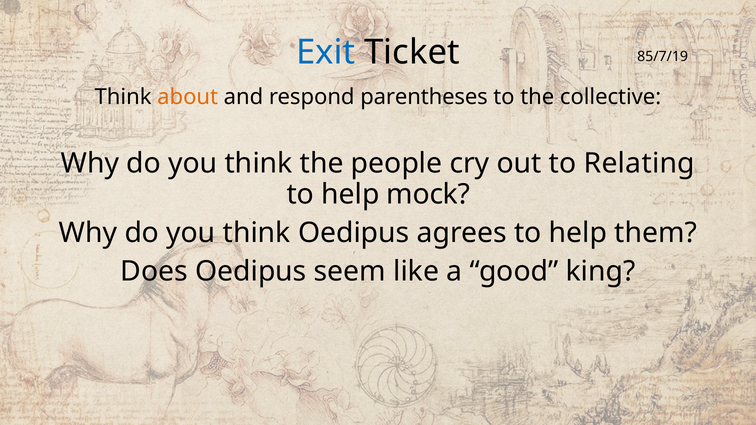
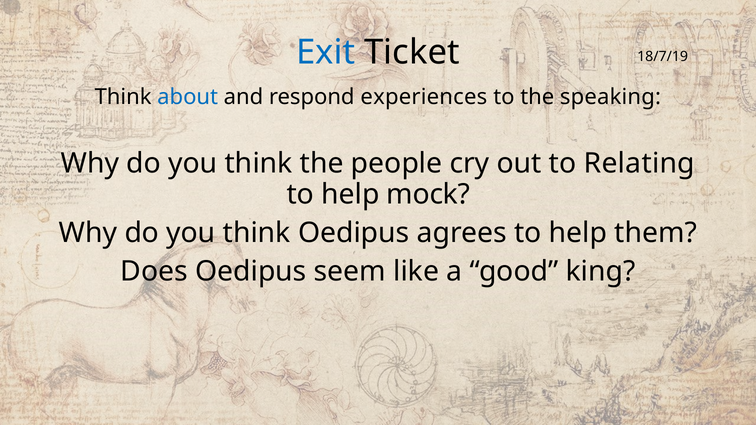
85/7/19: 85/7/19 -> 18/7/19
about colour: orange -> blue
parentheses: parentheses -> experiences
collective: collective -> speaking
